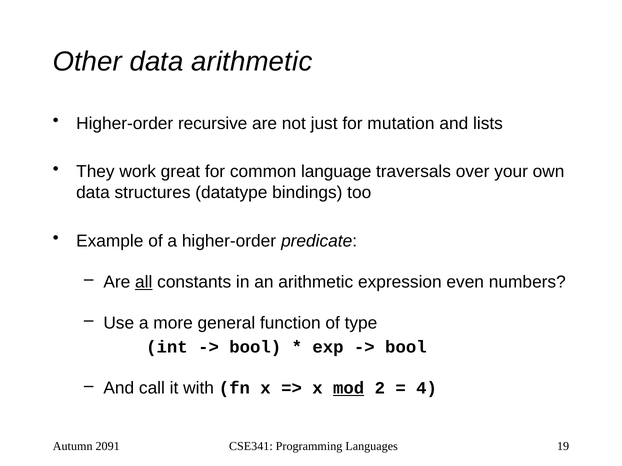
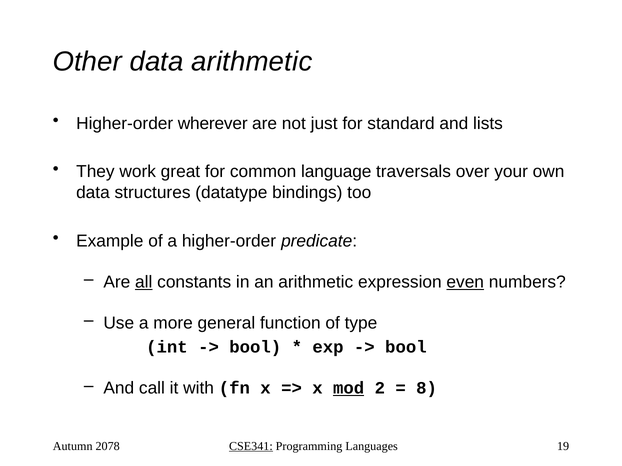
recursive: recursive -> wherever
mutation: mutation -> standard
even underline: none -> present
4: 4 -> 8
2091: 2091 -> 2078
CSE341 underline: none -> present
